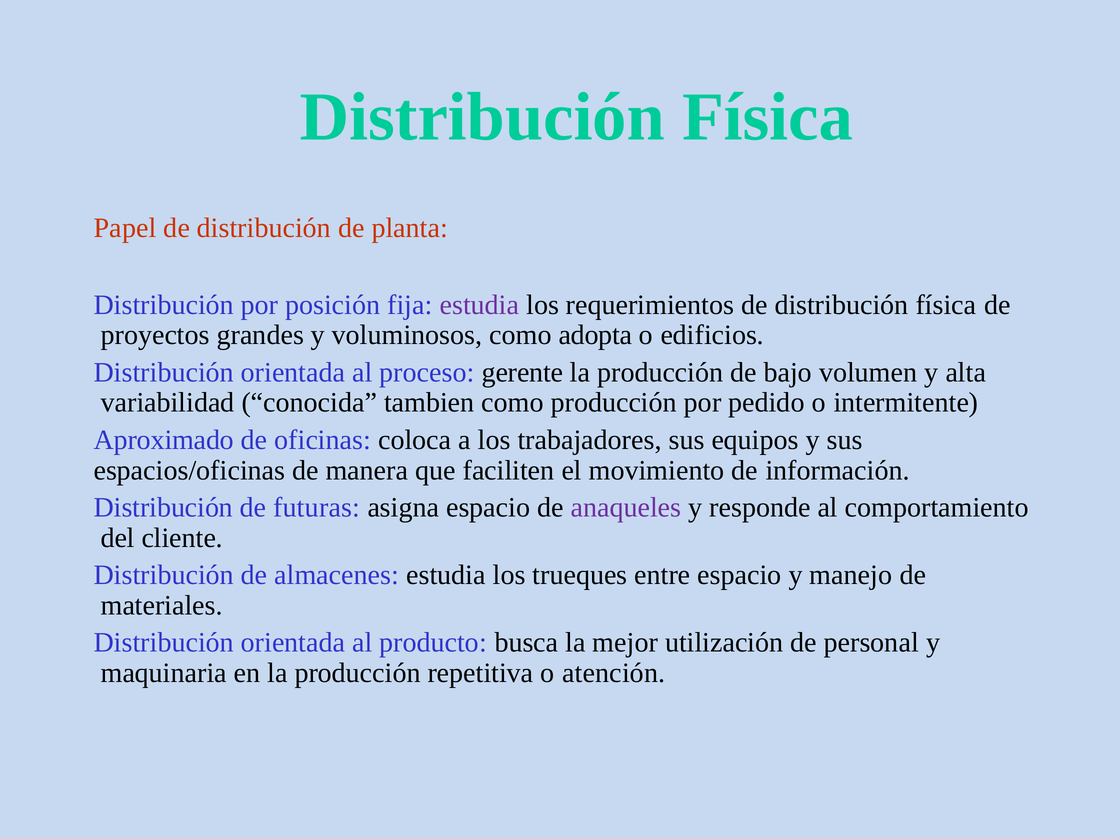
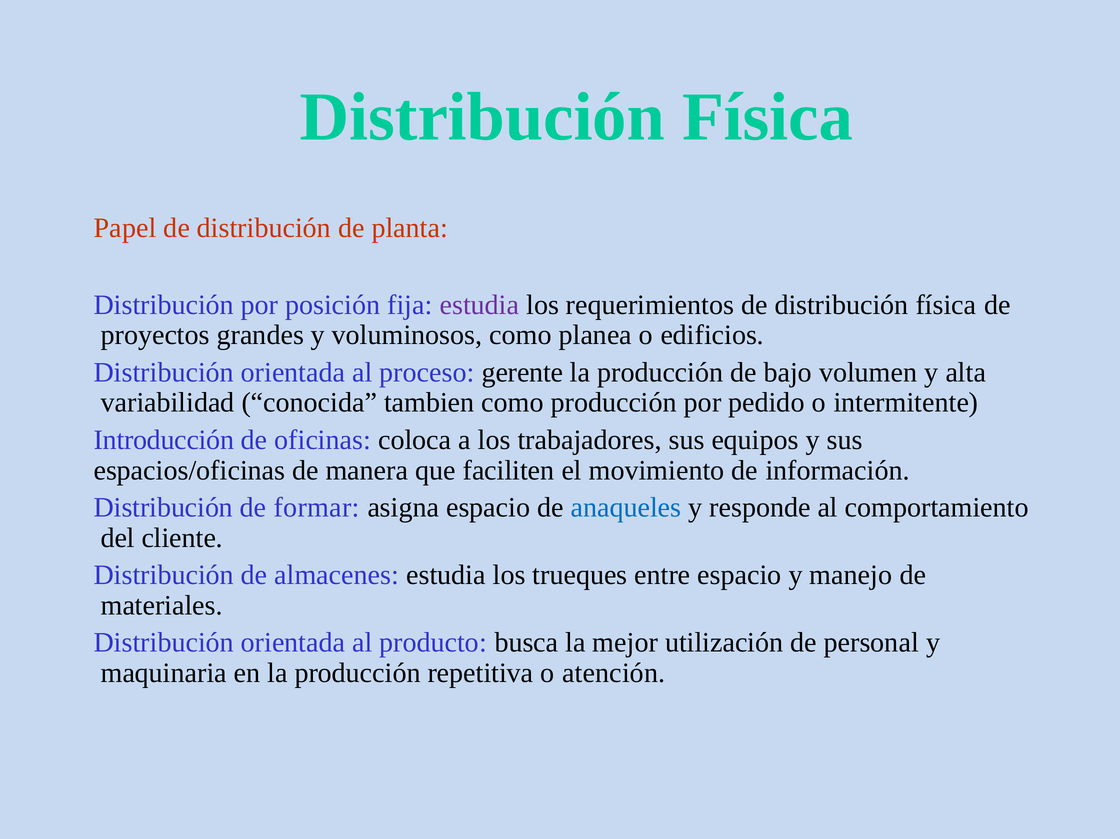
adopta: adopta -> planea
Aproximado: Aproximado -> Introducción
futuras: futuras -> formar
anaqueles colour: purple -> blue
